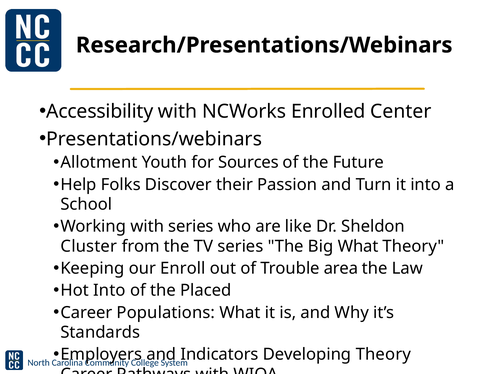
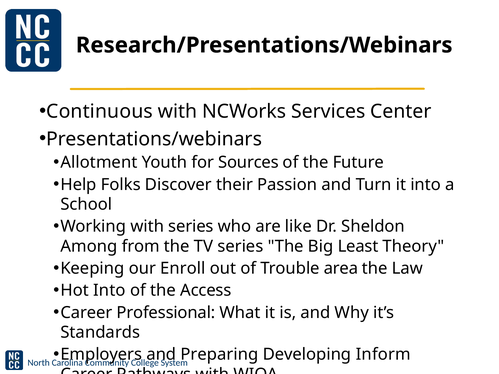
Accessibility: Accessibility -> Continuous
Enrolled: Enrolled -> Services
Cluster: Cluster -> Among
Big What: What -> Least
Placed: Placed -> Access
Populations: Populations -> Professional
Indicators: Indicators -> Preparing
Developing Theory: Theory -> Inform
